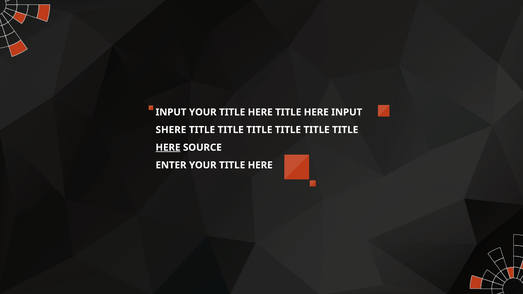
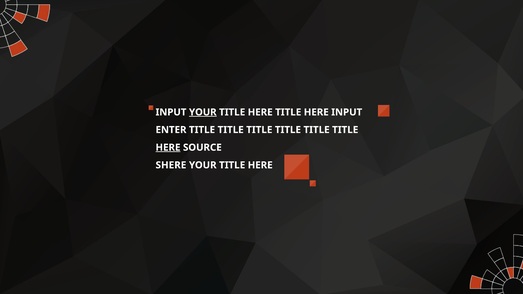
YOUR at (203, 112) underline: none -> present
SHERE: SHERE -> ENTER
ENTER: ENTER -> SHERE
